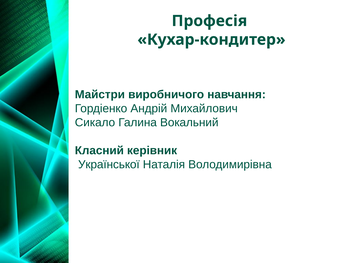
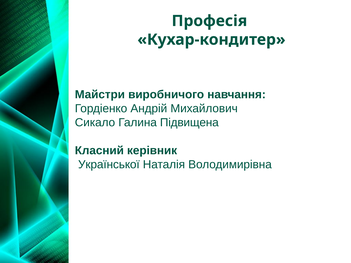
Вокальний: Вокальний -> Підвищена
